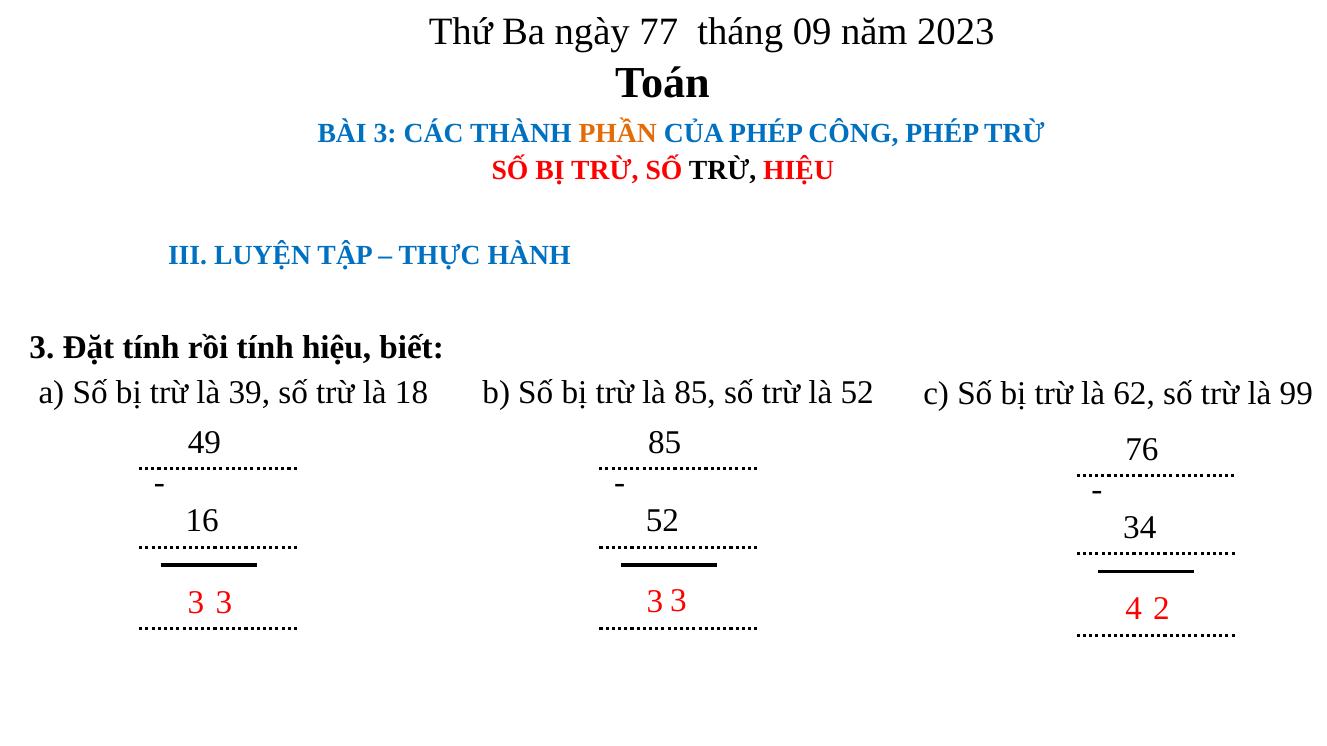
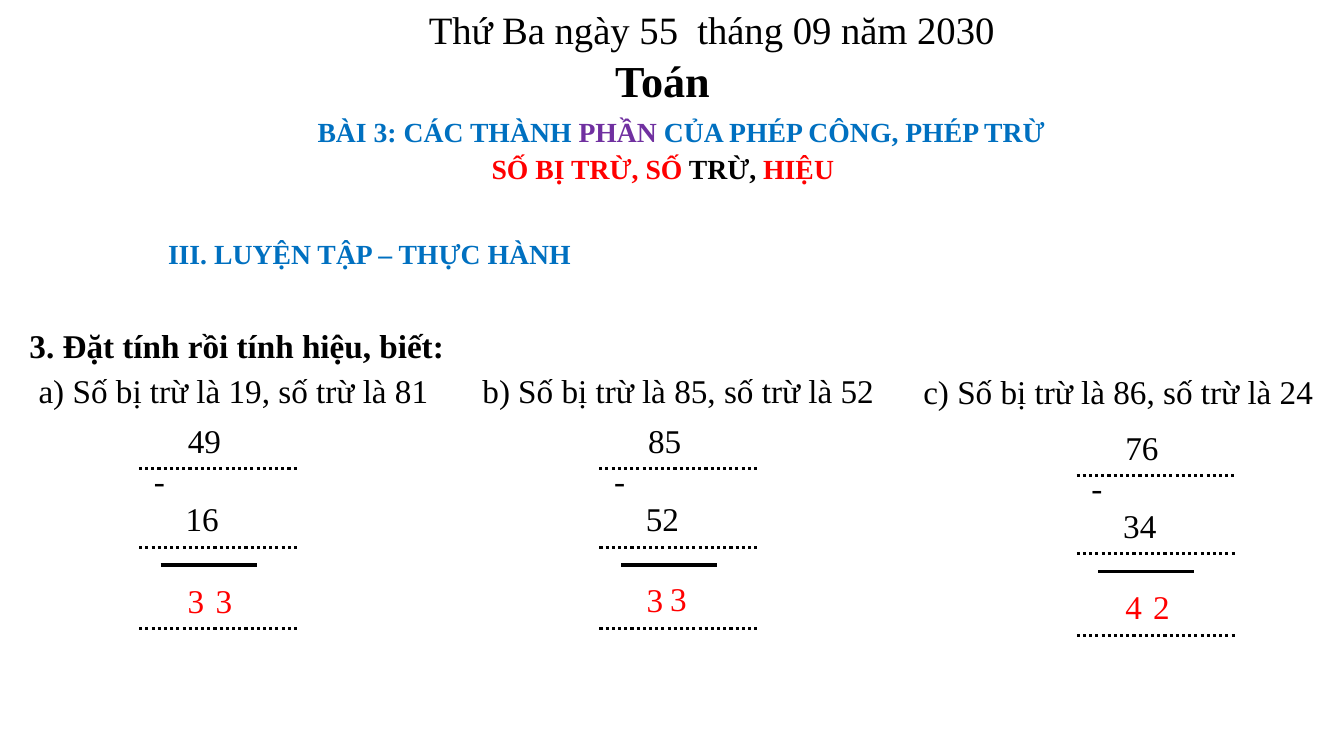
77: 77 -> 55
2023: 2023 -> 2030
PHẦN colour: orange -> purple
39: 39 -> 19
18: 18 -> 81
62: 62 -> 86
99: 99 -> 24
